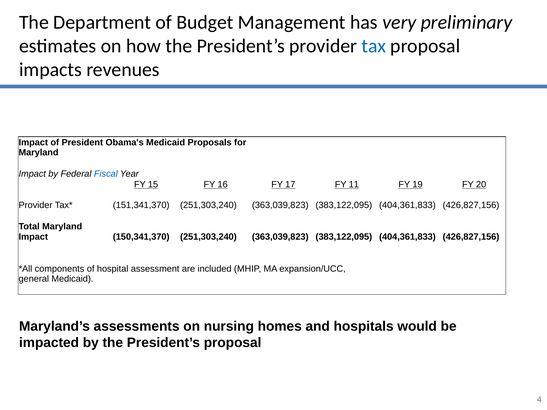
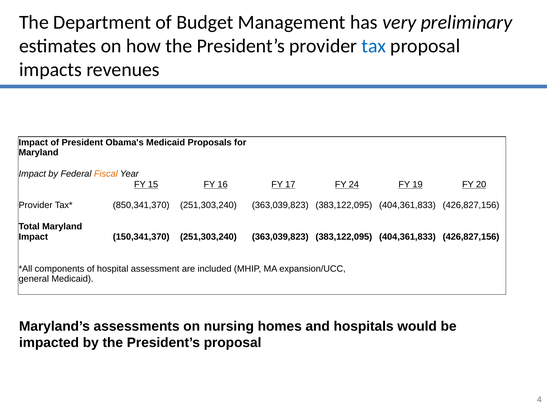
Fiscal colour: blue -> orange
11: 11 -> 24
151,341,370: 151,341,370 -> 850,341,370
